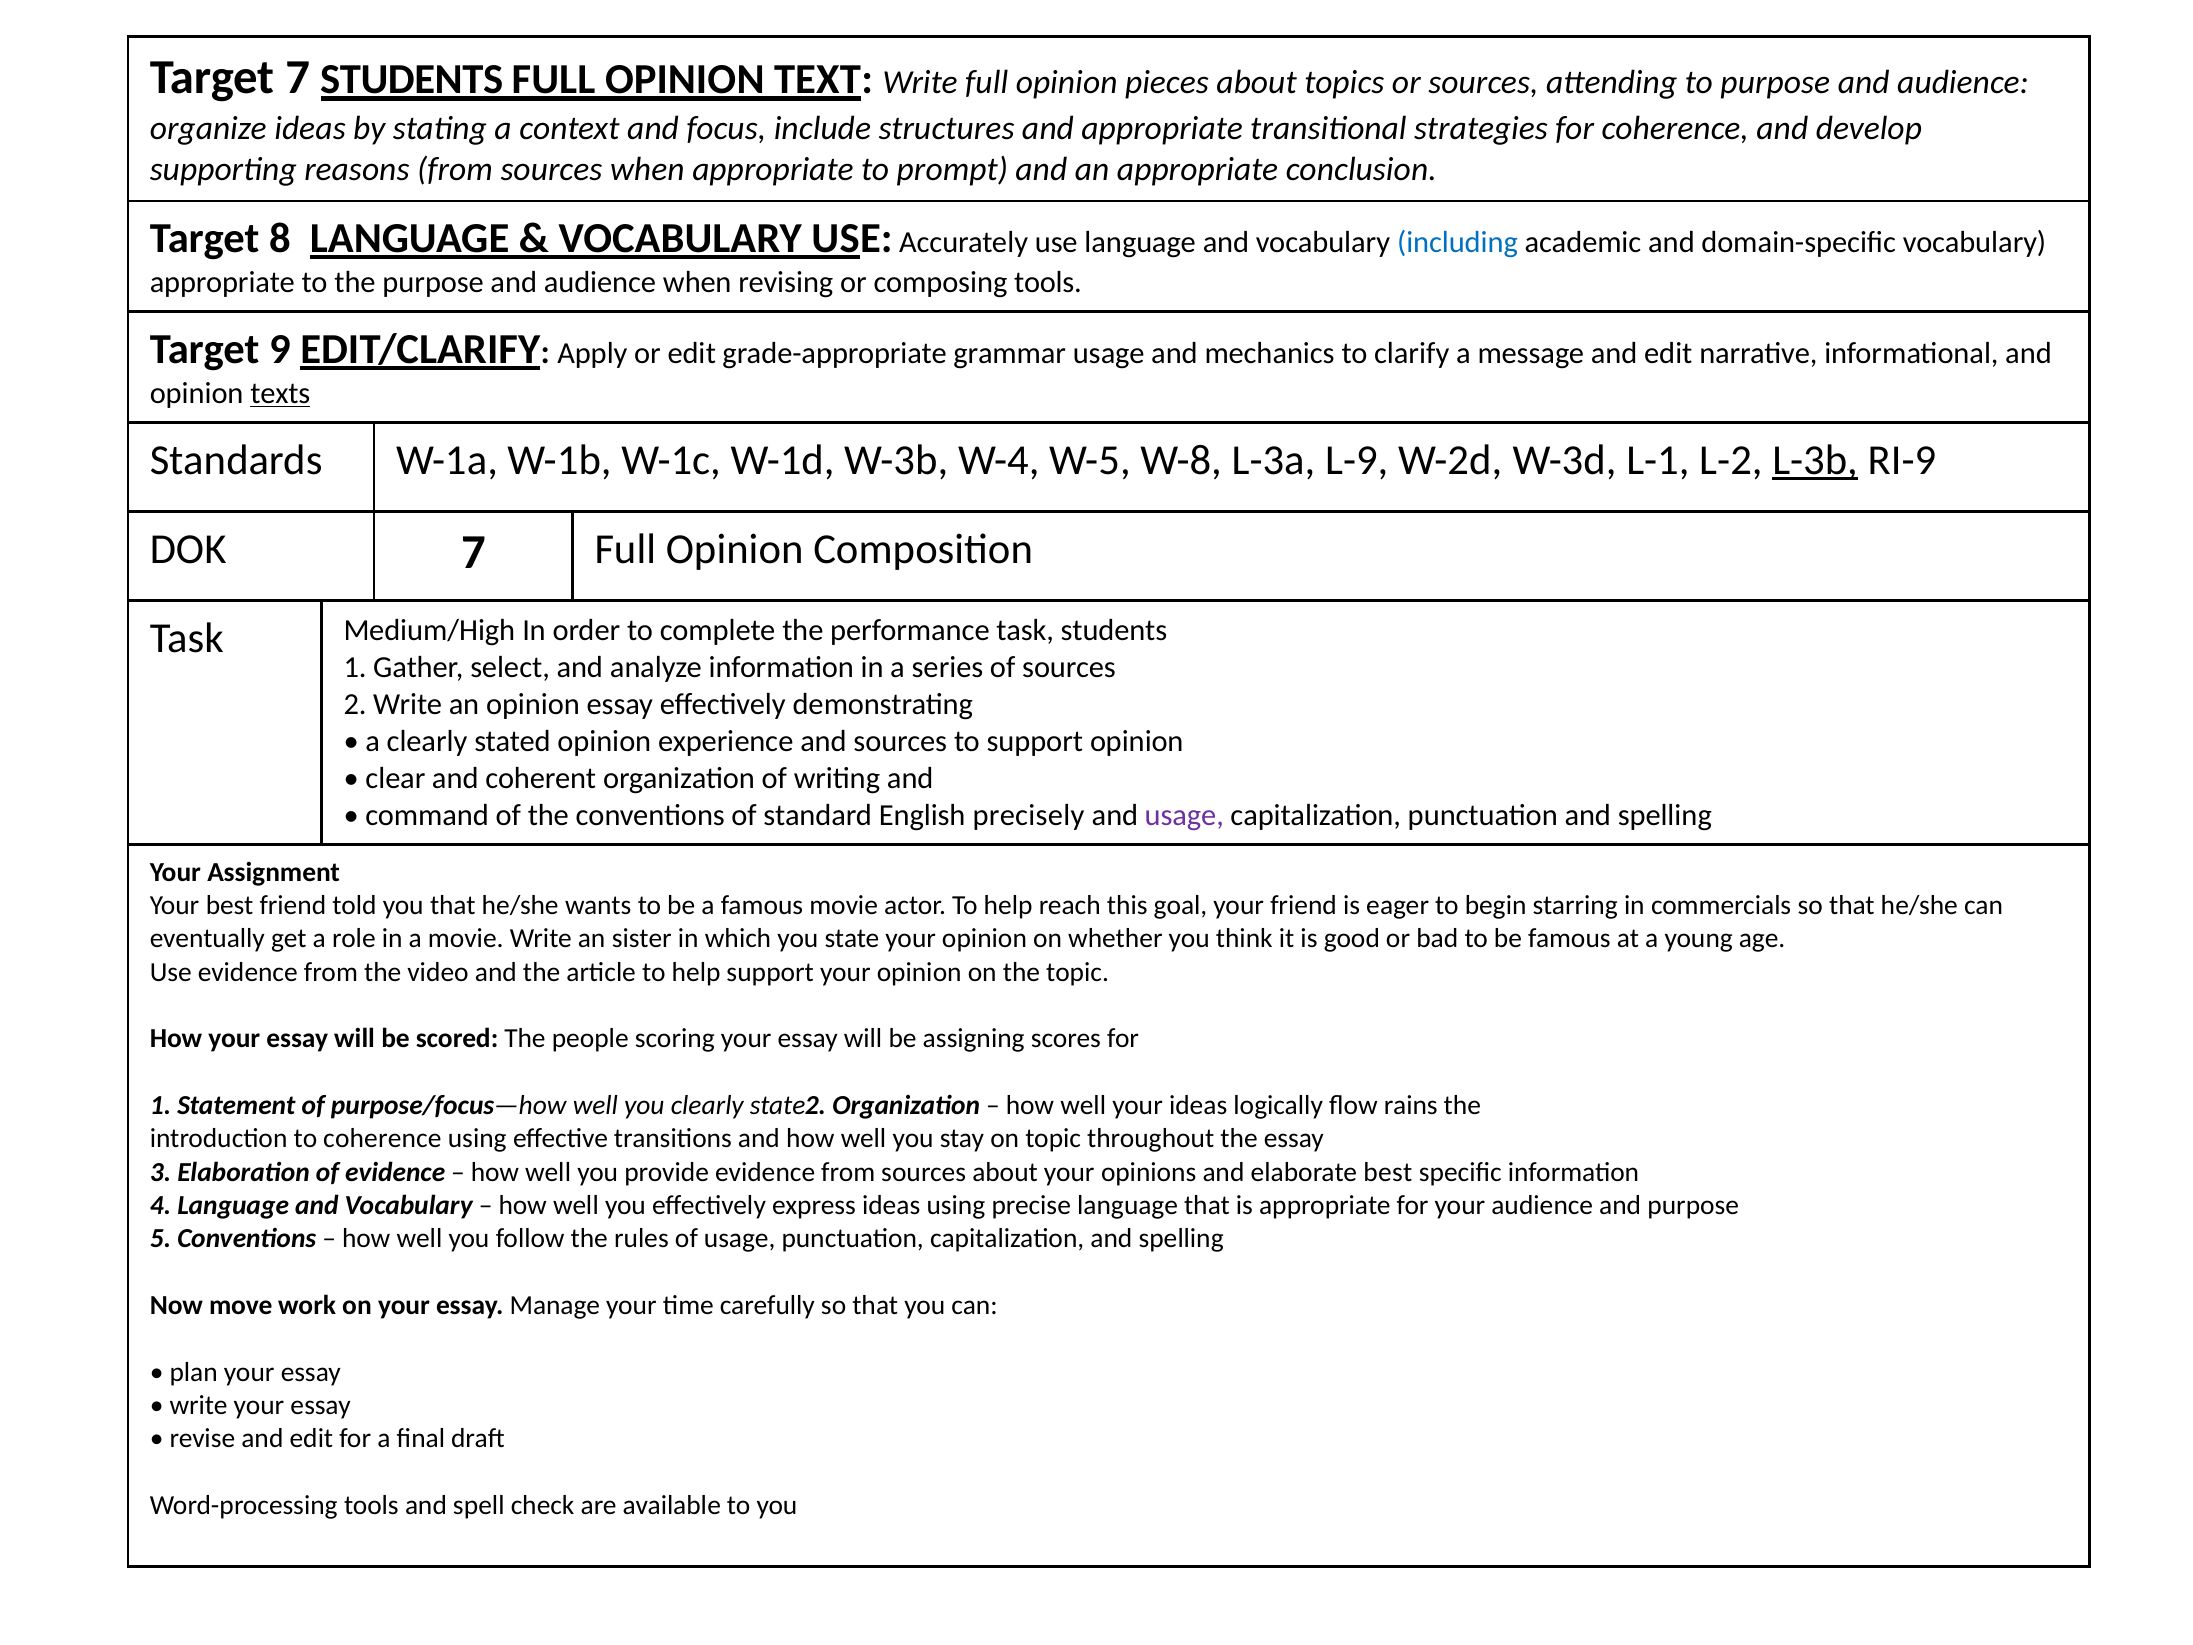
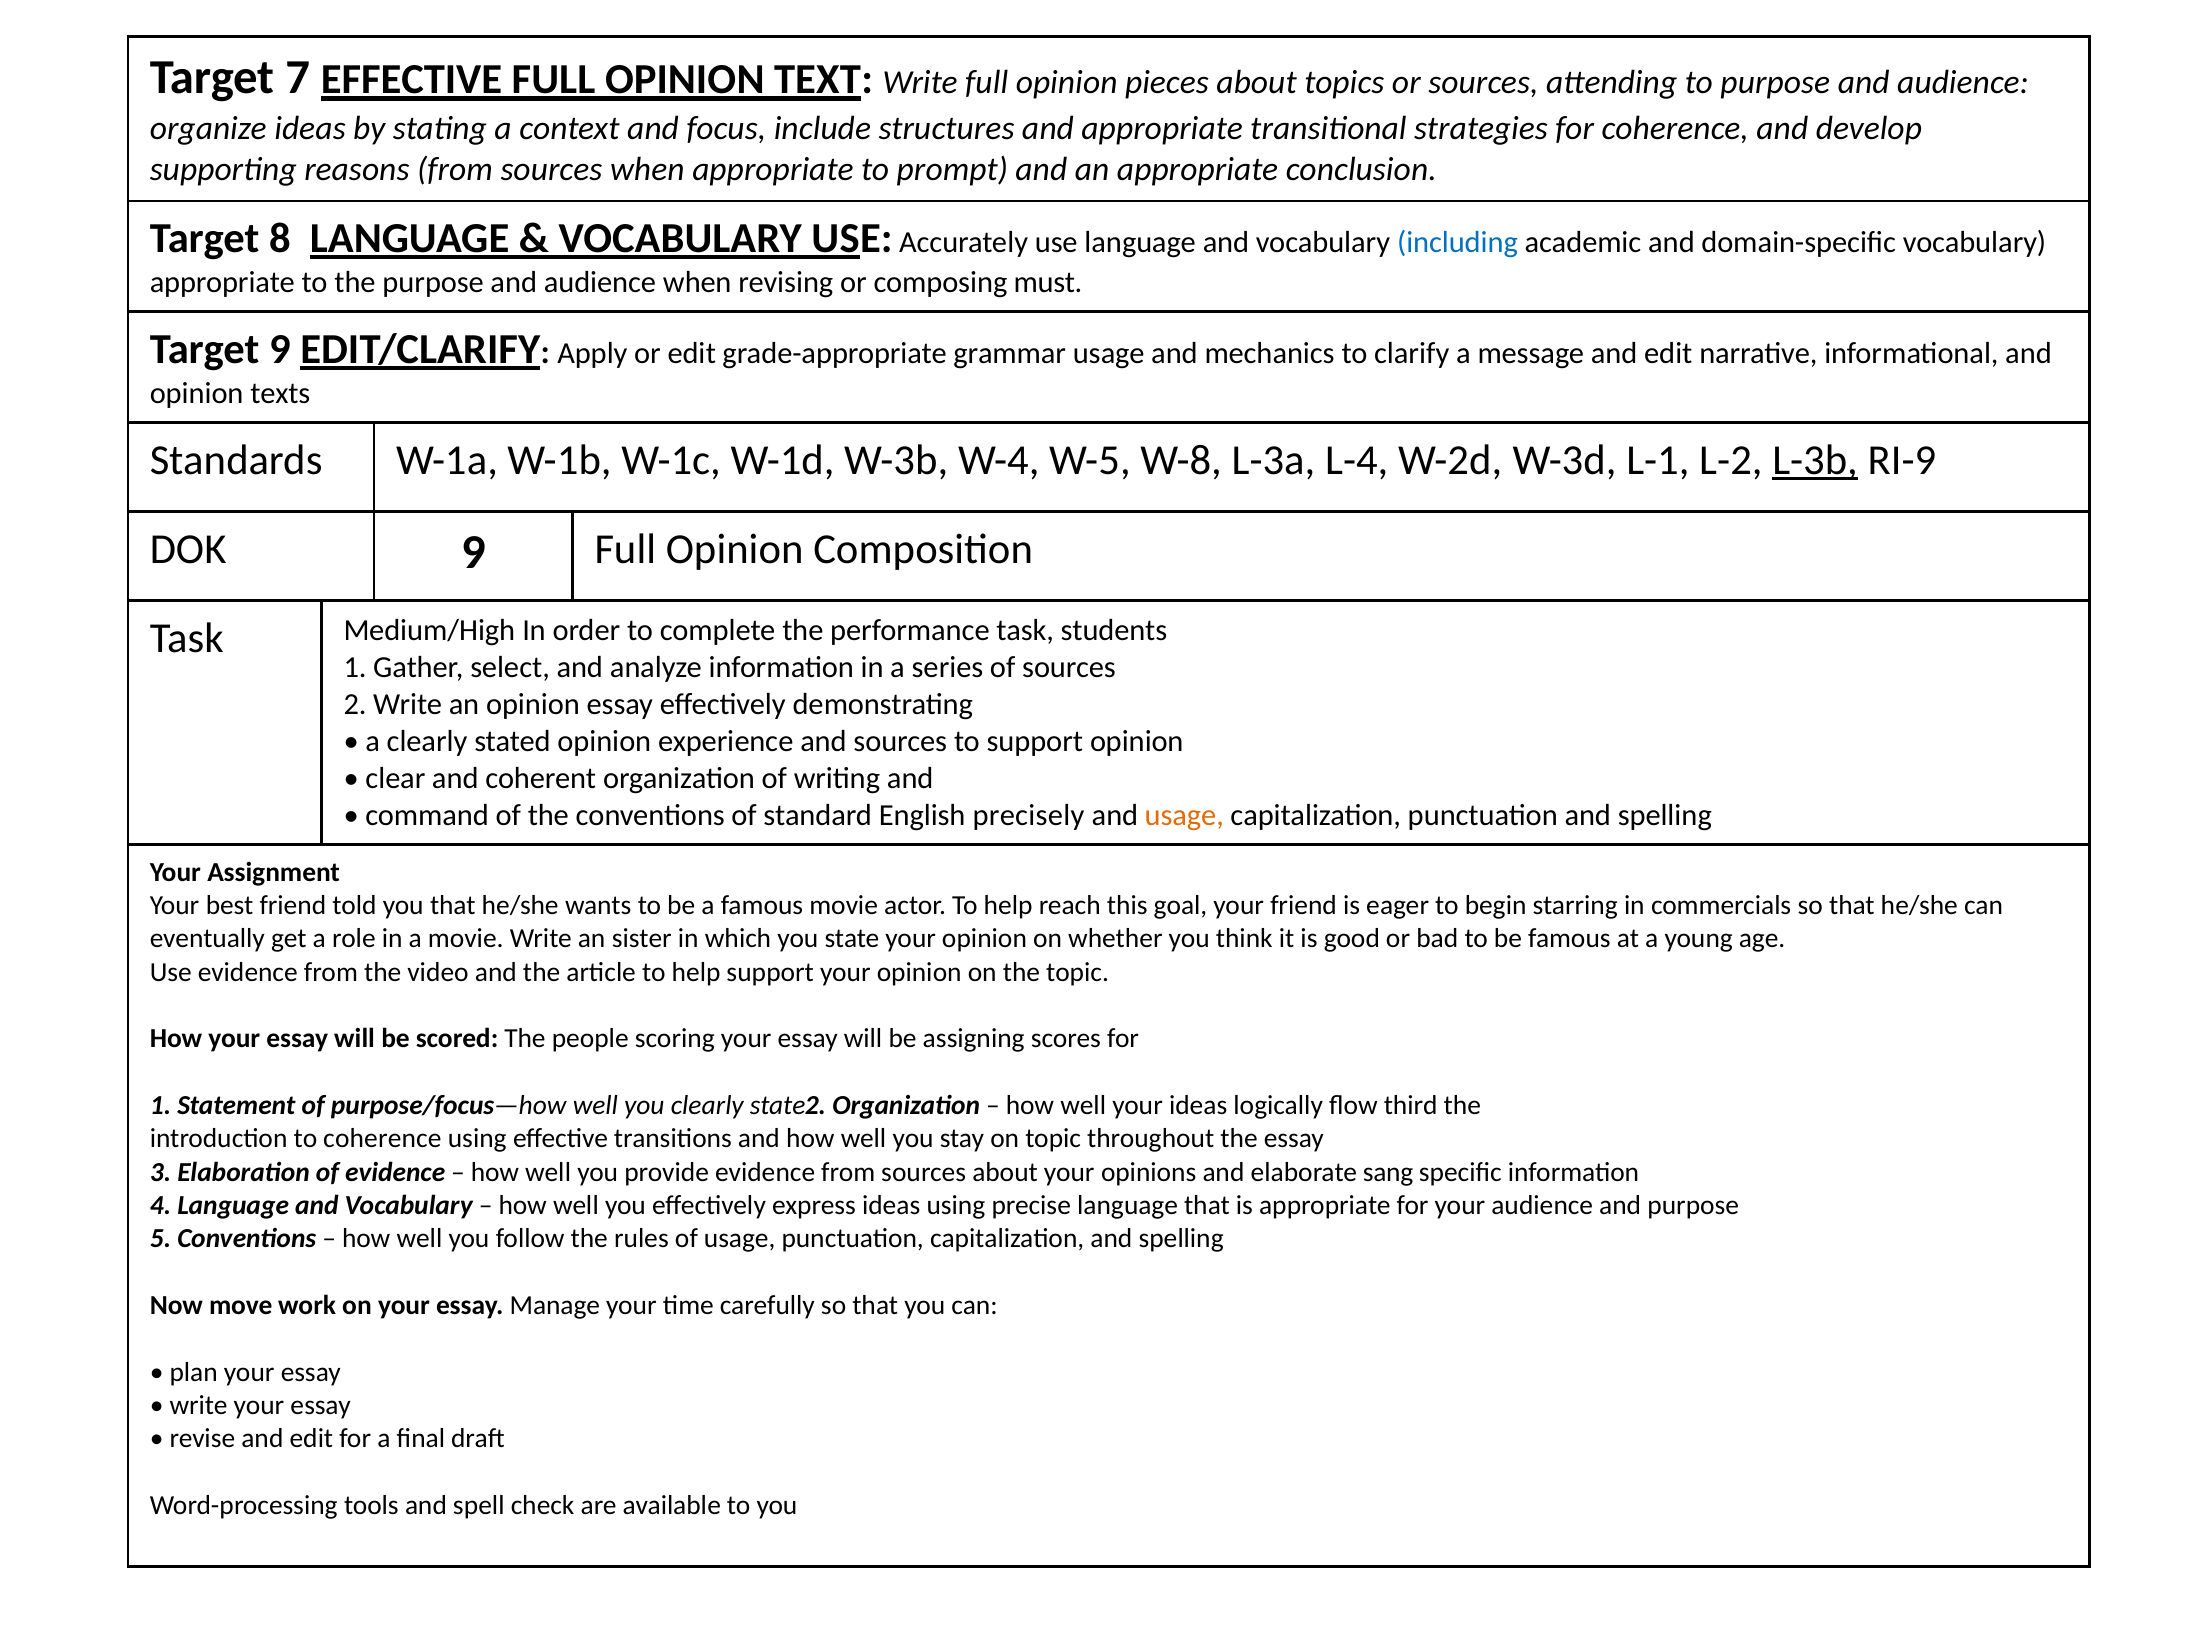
7 STUDENTS: STUDENTS -> EFFECTIVE
composing tools: tools -> must
texts underline: present -> none
L-9: L-9 -> L-4
DOK 7: 7 -> 9
usage at (1184, 815) colour: purple -> orange
rains: rains -> third
elaborate best: best -> sang
